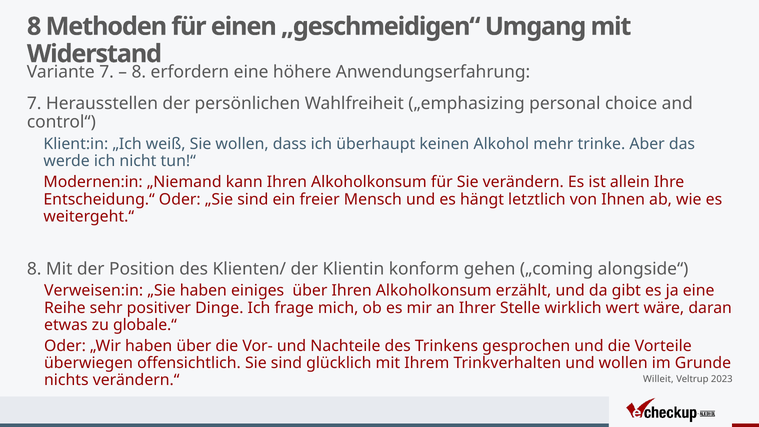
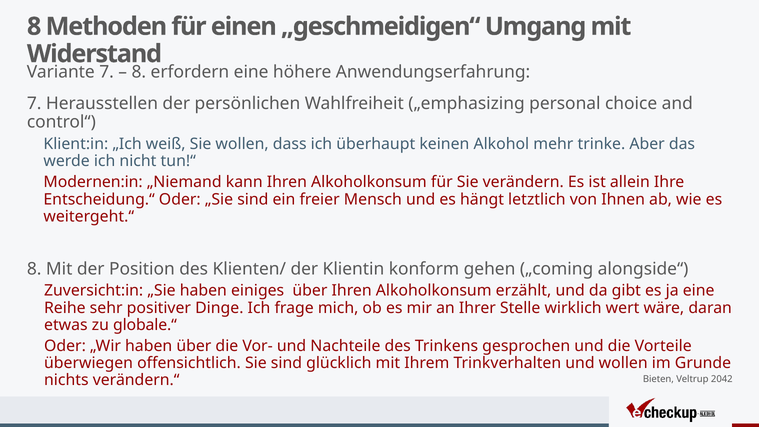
Verweisen:in: Verweisen:in -> Zuversicht:in
Willeit: Willeit -> Bieten
2023: 2023 -> 2042
